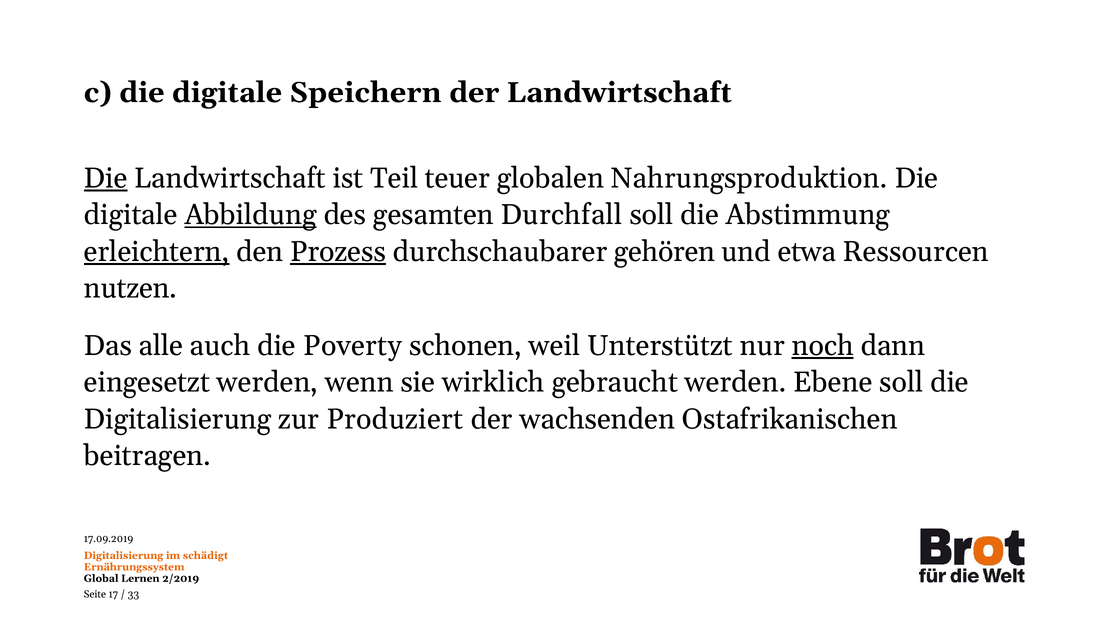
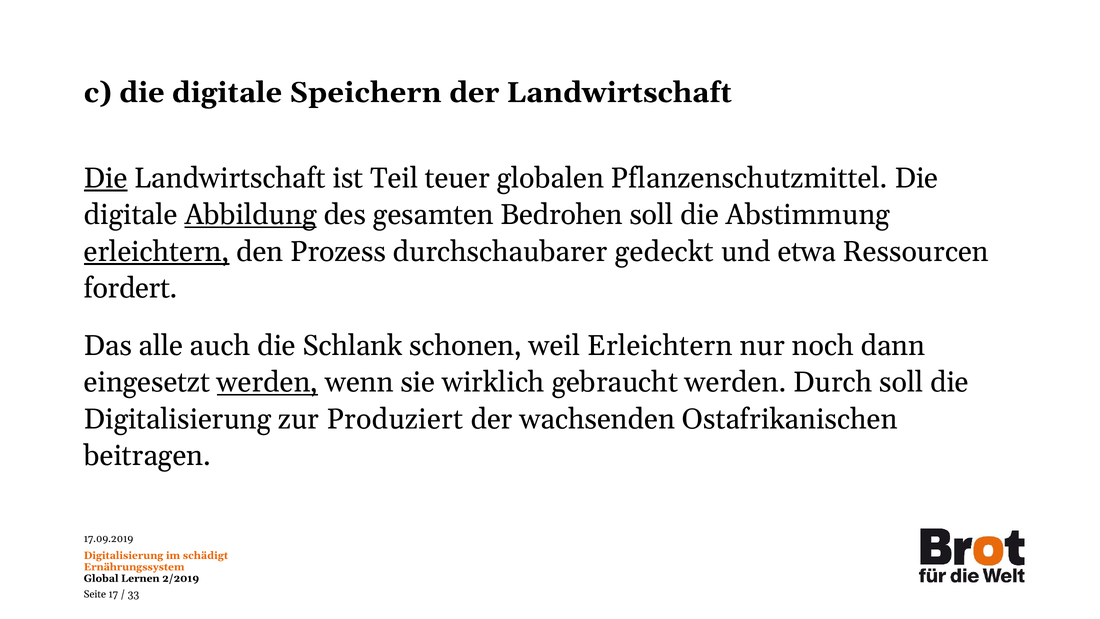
Nahrungsproduktion: Nahrungsproduktion -> Pflanzenschutzmittel
Durchfall: Durchfall -> Bedrohen
Prozess underline: present -> none
gehören: gehören -> gedeckt
nutzen: nutzen -> fordert
Poverty: Poverty -> Schlank
weil Unterstützt: Unterstützt -> Erleichtern
noch underline: present -> none
werden at (267, 382) underline: none -> present
Ebene: Ebene -> Durch
